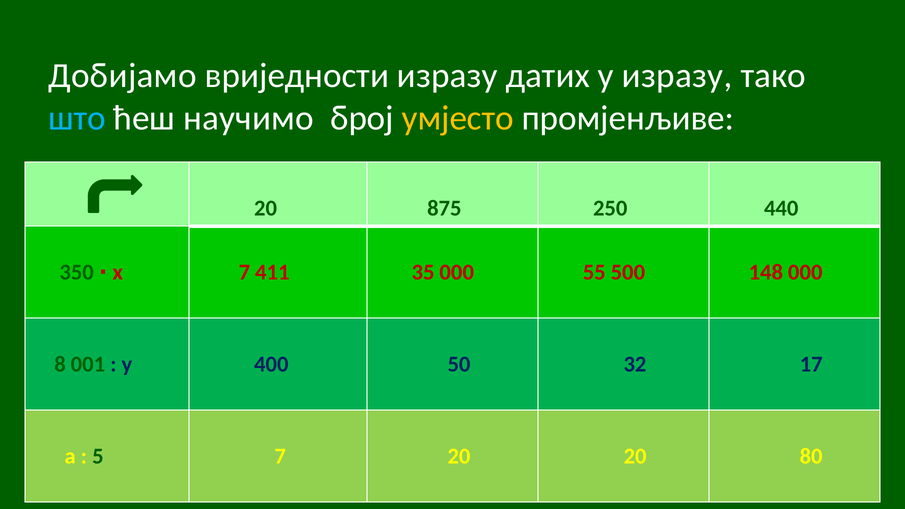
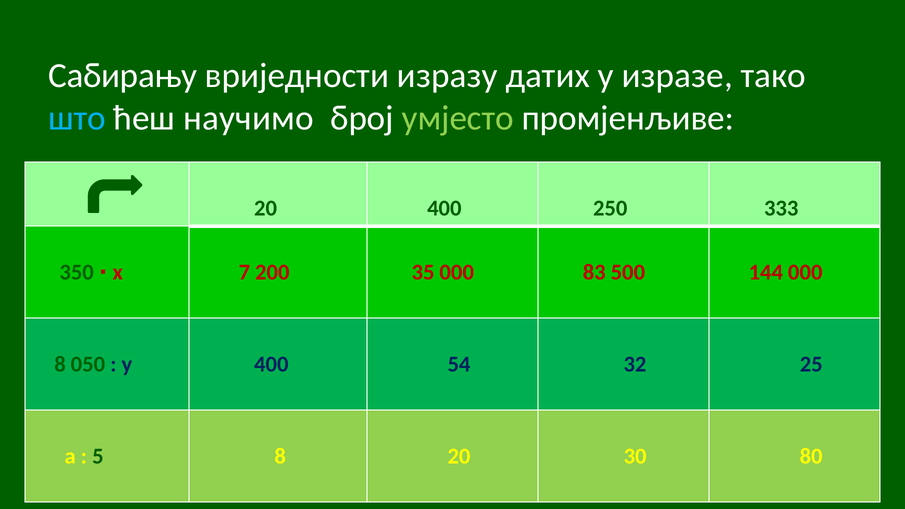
Добијамо: Добијамо -> Сабирању
у изразу: изразу -> изразе
умјесто colour: yellow -> light green
20 875: 875 -> 400
440: 440 -> 333
411: 411 -> 200
55: 55 -> 83
148: 148 -> 144
001: 001 -> 050
50: 50 -> 54
17: 17 -> 25
5 7: 7 -> 8
20 20: 20 -> 30
